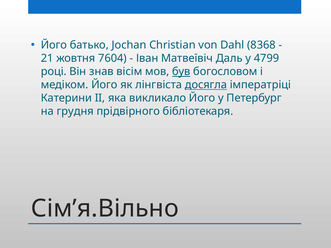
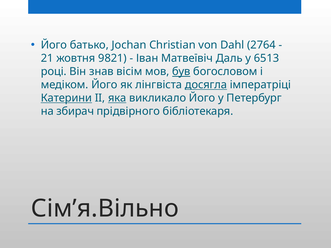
8368: 8368 -> 2764
7604: 7604 -> 9821
4799: 4799 -> 6513
Катерини underline: none -> present
яка underline: none -> present
грудня: грудня -> збирач
